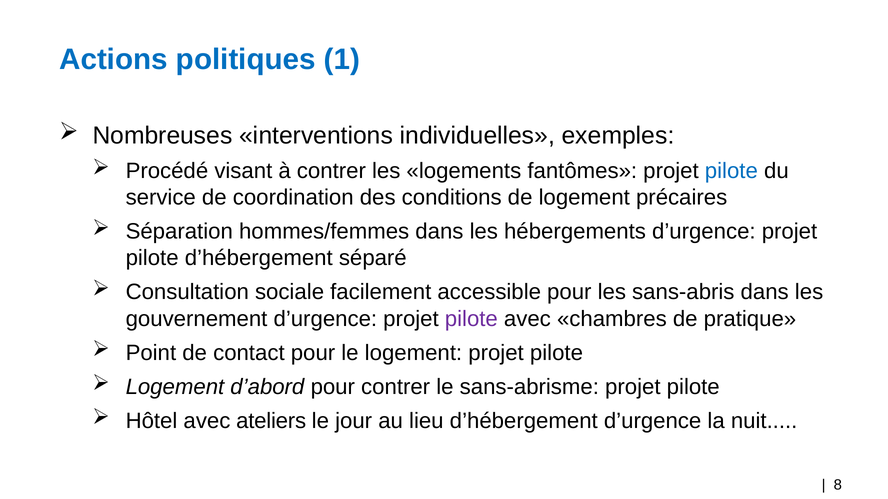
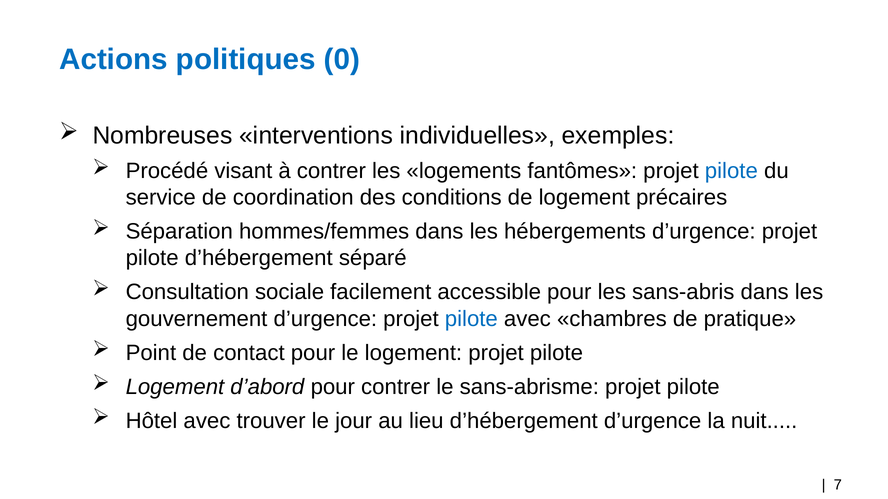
1: 1 -> 0
pilote at (471, 319) colour: purple -> blue
ateliers: ateliers -> trouver
8: 8 -> 7
